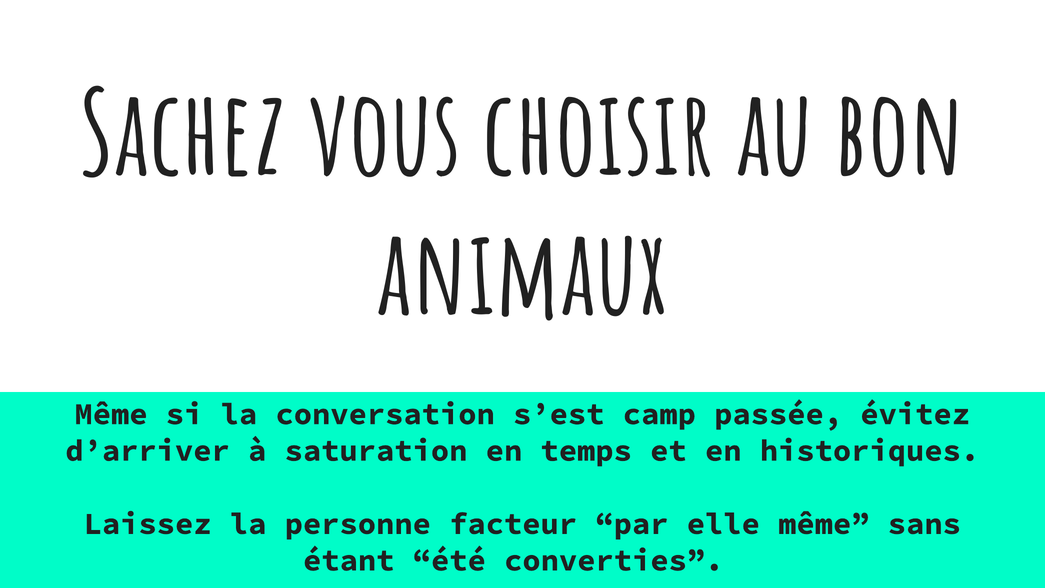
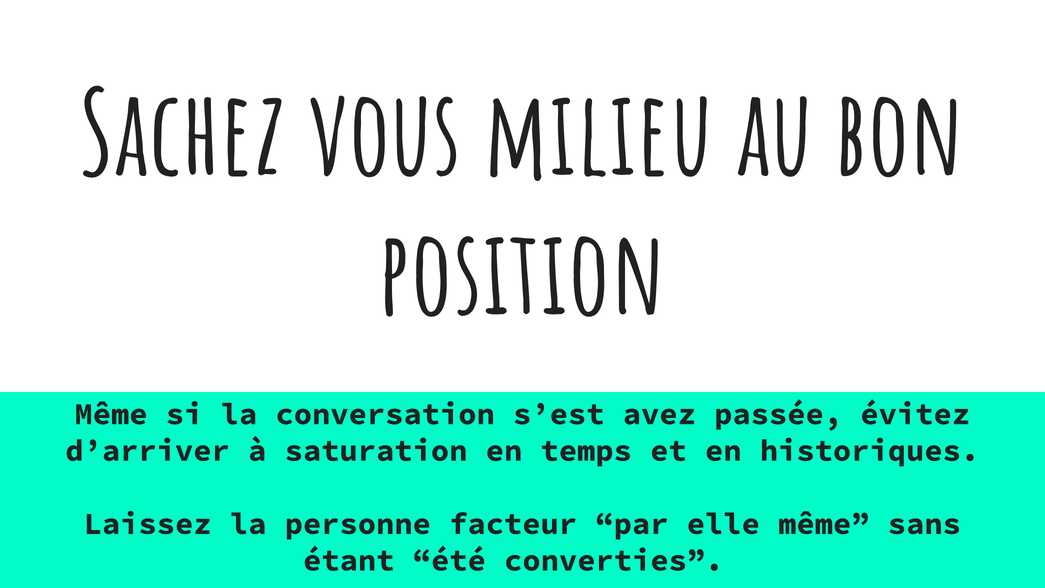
choisir: choisir -> milieu
animaux: animaux -> position
camp: camp -> avez
